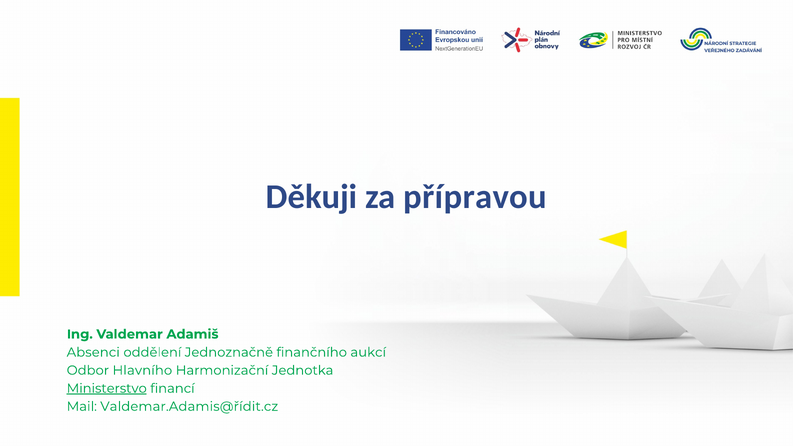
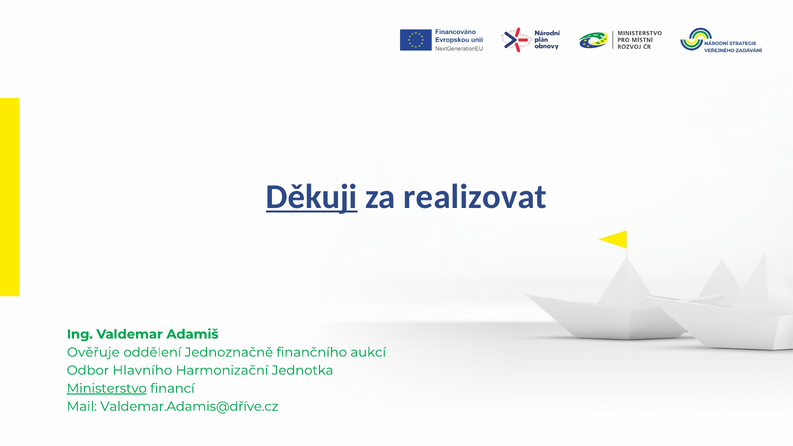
Děkuji underline: none -> present
přípravou: přípravou -> realizovat
Absenci: Absenci -> Ověřuje
Valdemar.Adamis@řídit.cz: Valdemar.Adamis@řídit.cz -> Valdemar.Adamis@dříve.cz
